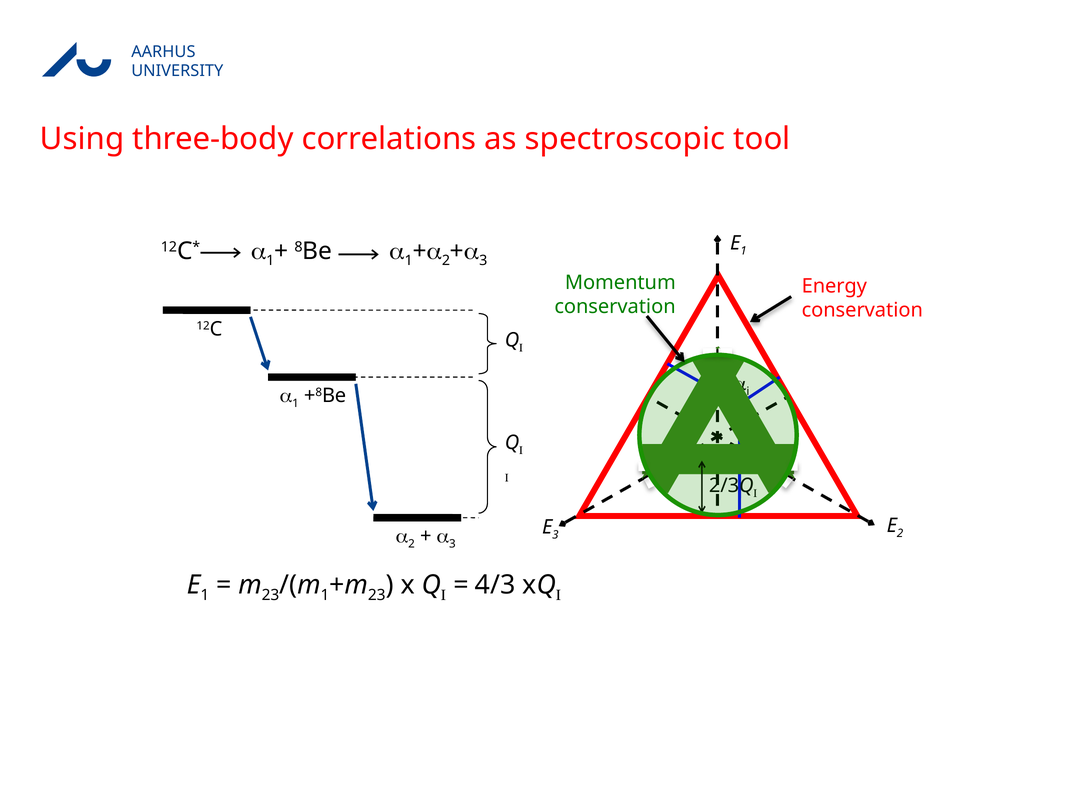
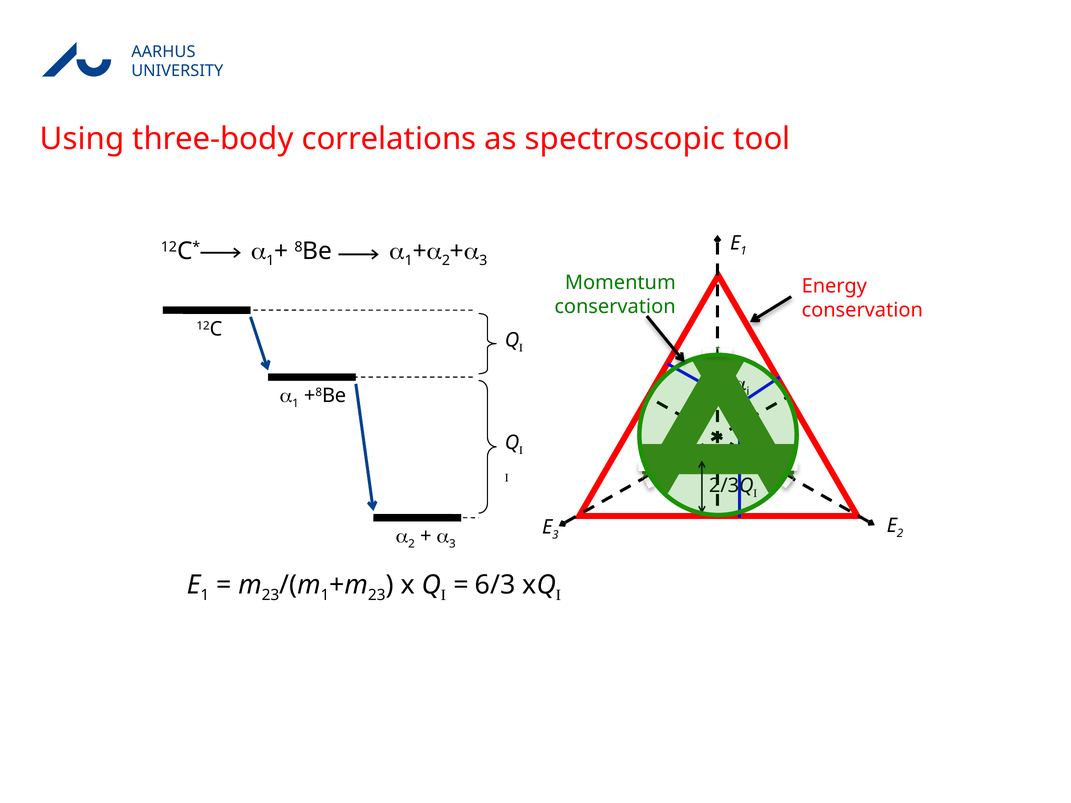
4/3: 4/3 -> 6/3
